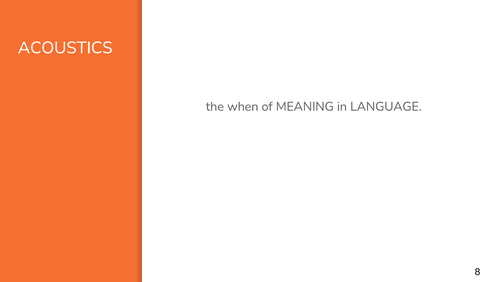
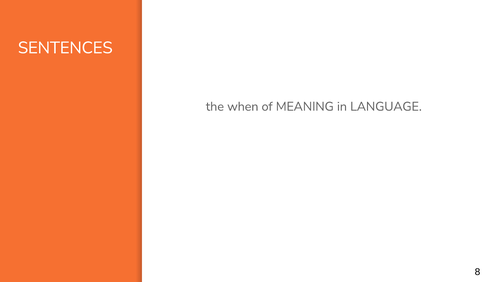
ACOUSTICS: ACOUSTICS -> SENTENCES
